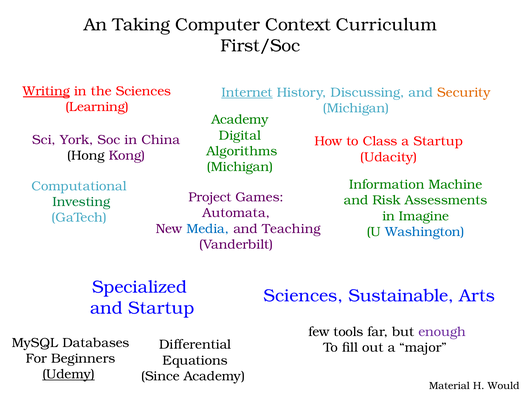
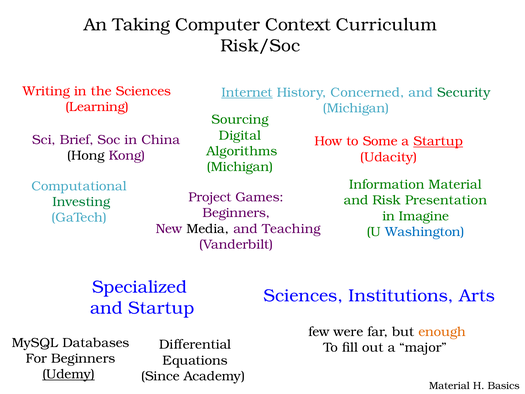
First/Soc: First/Soc -> Risk/Soc
Writing underline: present -> none
Discussing: Discussing -> Concerned
Security colour: orange -> green
Academy at (240, 120): Academy -> Sourcing
York: York -> Brief
Class: Class -> Some
Startup at (438, 141) underline: none -> present
Information Machine: Machine -> Material
Assessments: Assessments -> Presentation
Automata at (236, 213): Automata -> Beginners
Media colour: blue -> black
Sustainable: Sustainable -> Institutions
tools: tools -> were
enough colour: purple -> orange
Would: Would -> Basics
